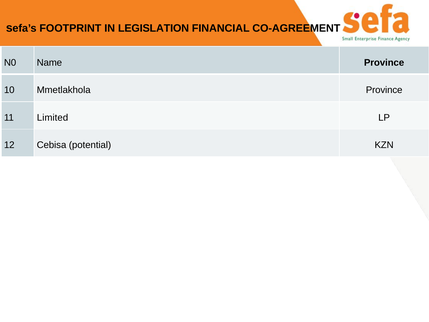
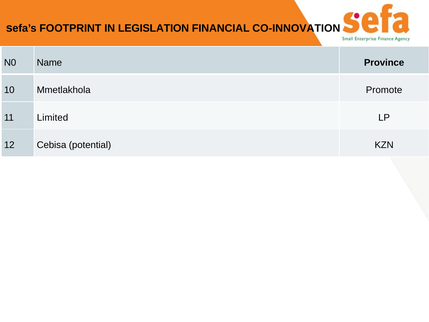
CO-AGREEMENT: CO-AGREEMENT -> CO-INNOVATION
Mmetlakhola Province: Province -> Promote
